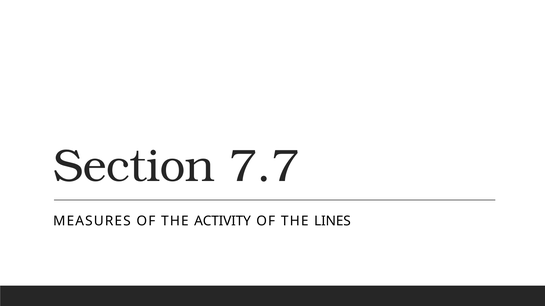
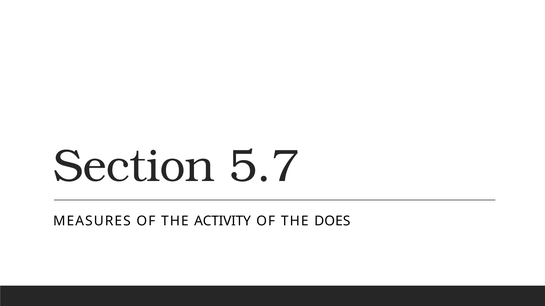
7.7: 7.7 -> 5.7
LINES: LINES -> DOES
